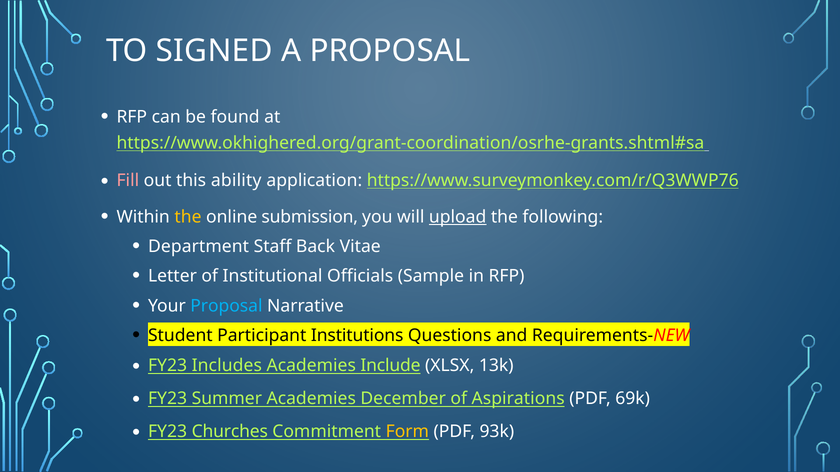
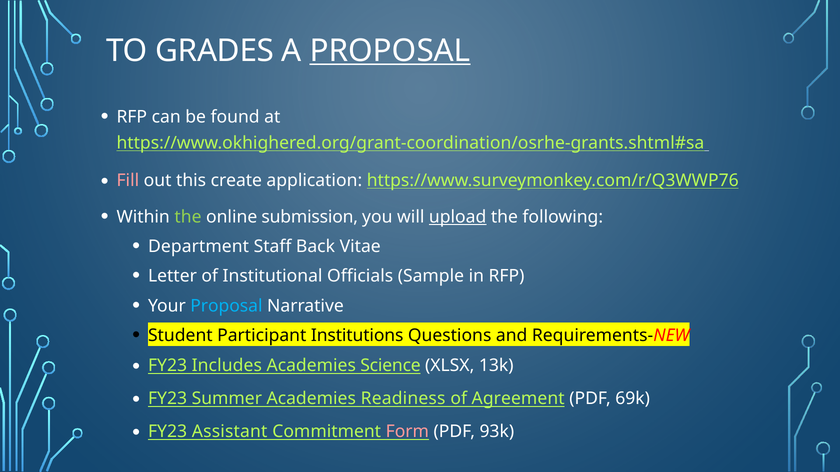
SIGNED: SIGNED -> GRADES
PROPOSAL at (390, 51) underline: none -> present
ability: ability -> create
the at (188, 217) colour: yellow -> light green
Include: Include -> Science
December: December -> Readiness
Aspirations: Aspirations -> Agreement
Churches: Churches -> Assistant
Form colour: yellow -> pink
